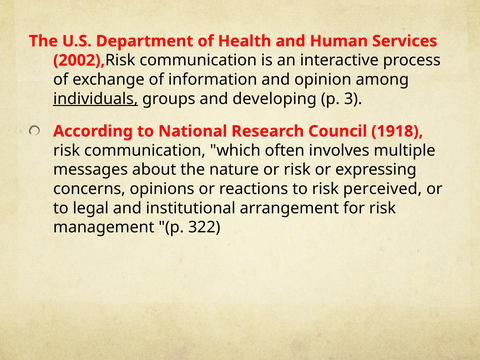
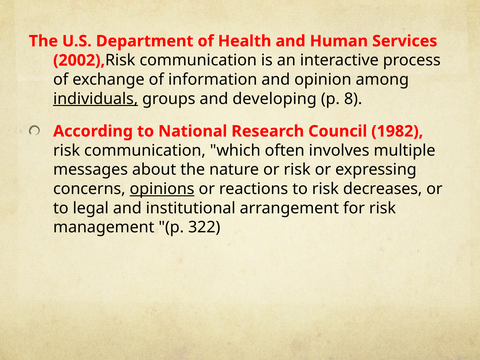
3: 3 -> 8
1918: 1918 -> 1982
opinions underline: none -> present
perceived: perceived -> decreases
